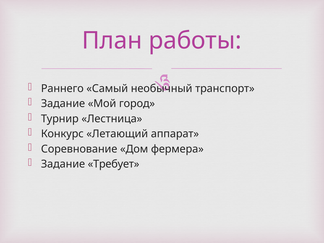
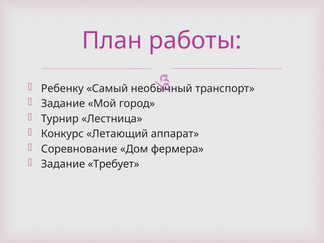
Раннего: Раннего -> Ребенку
